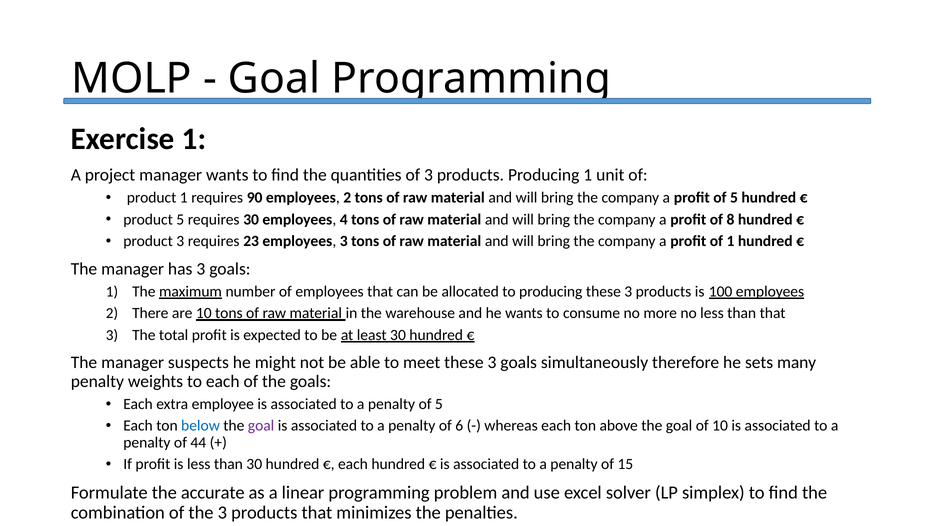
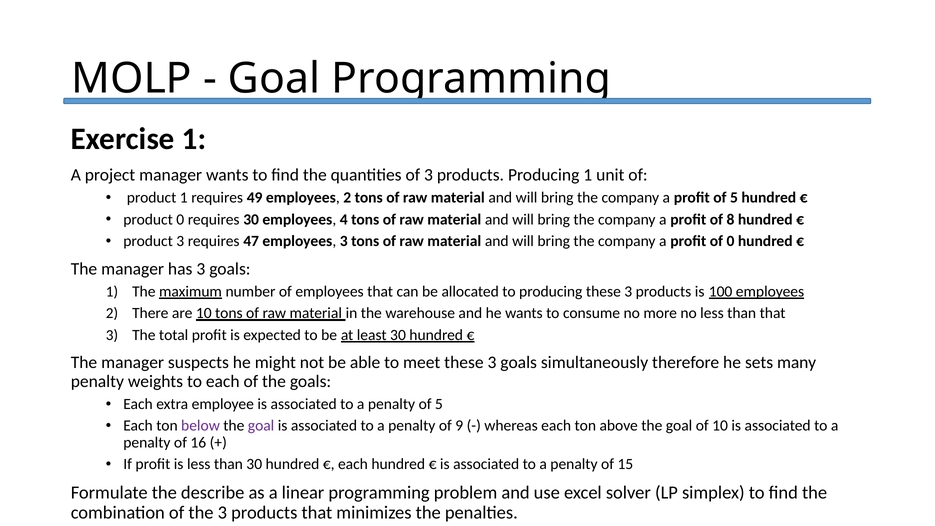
90: 90 -> 49
product 5: 5 -> 0
23: 23 -> 47
of 1: 1 -> 0
below colour: blue -> purple
6: 6 -> 9
44: 44 -> 16
accurate: accurate -> describe
